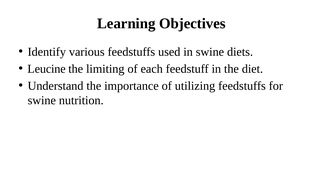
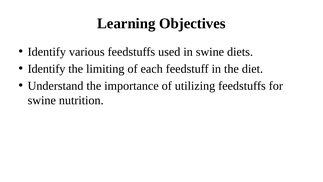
Leucine at (47, 69): Leucine -> Identify
